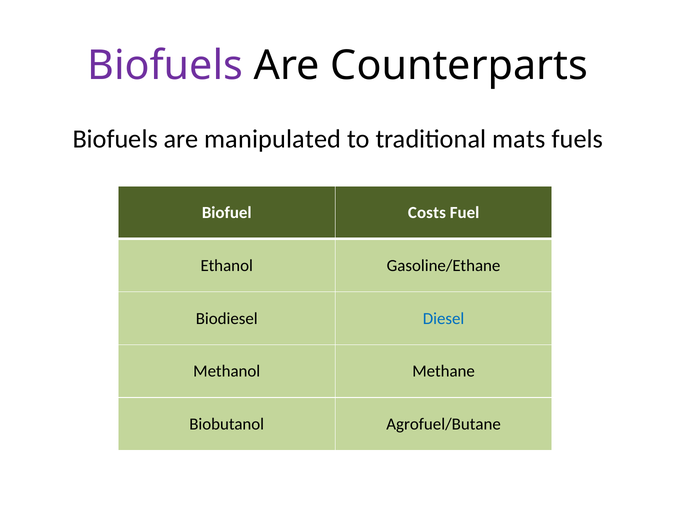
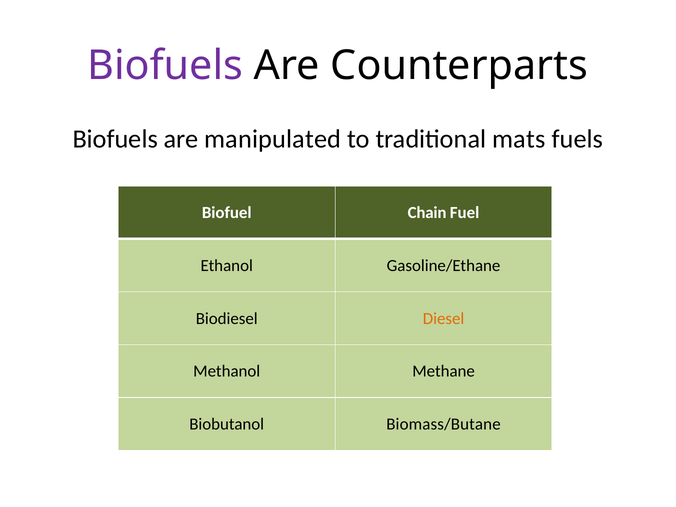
Costs: Costs -> Chain
Diesel colour: blue -> orange
Agrofuel/Butane: Agrofuel/Butane -> Biomass/Butane
